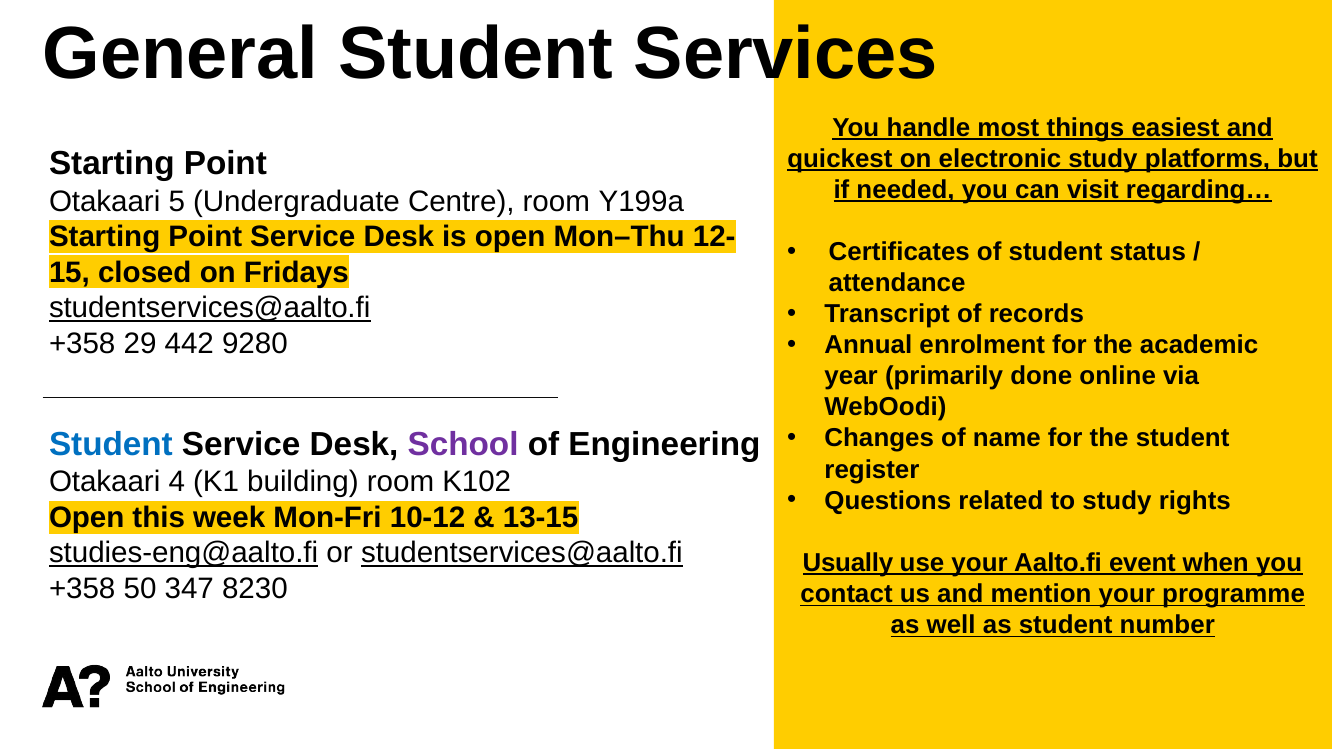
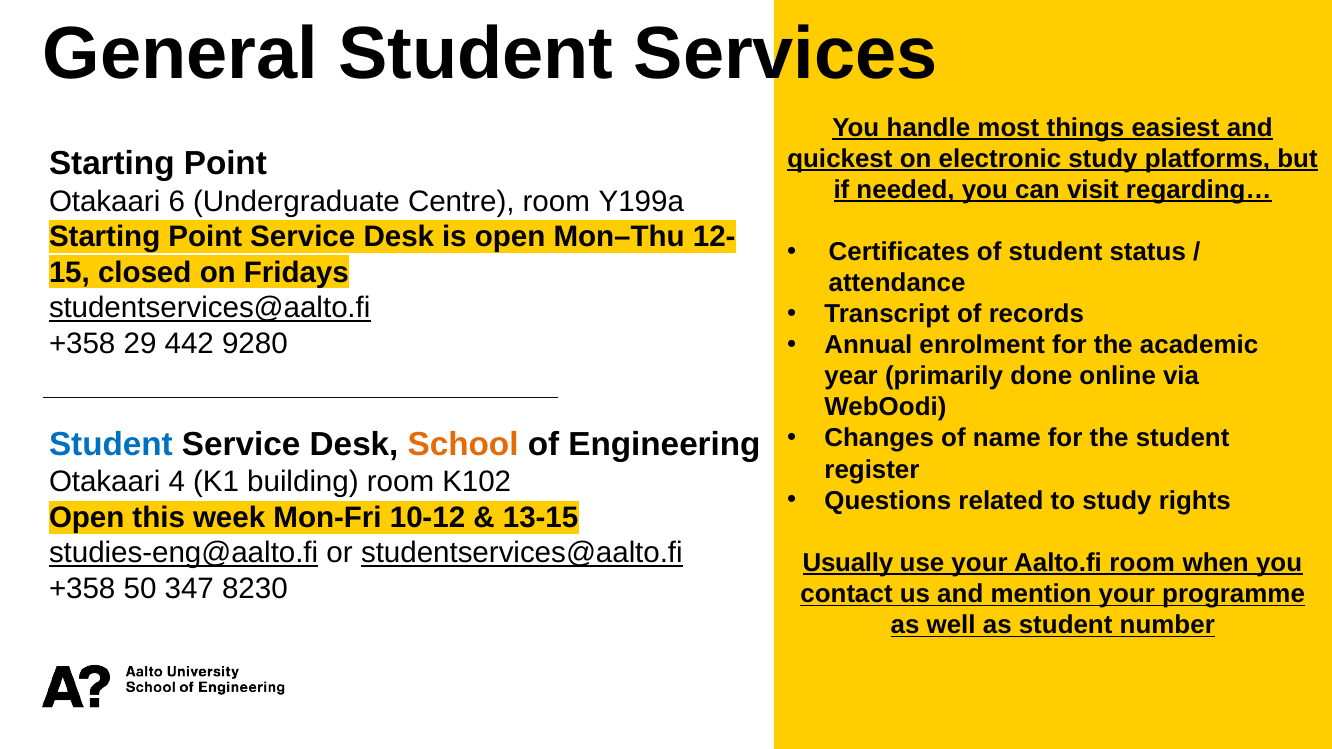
5: 5 -> 6
School colour: purple -> orange
Aalto.fi event: event -> room
